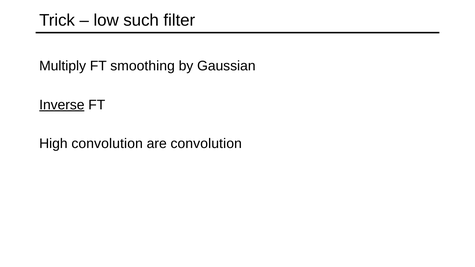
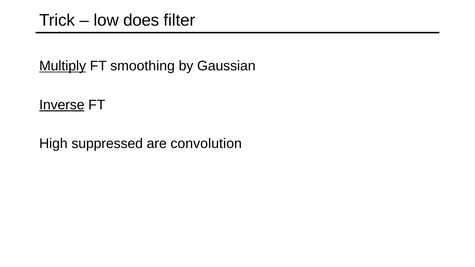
such: such -> does
Multiply underline: none -> present
High convolution: convolution -> suppressed
